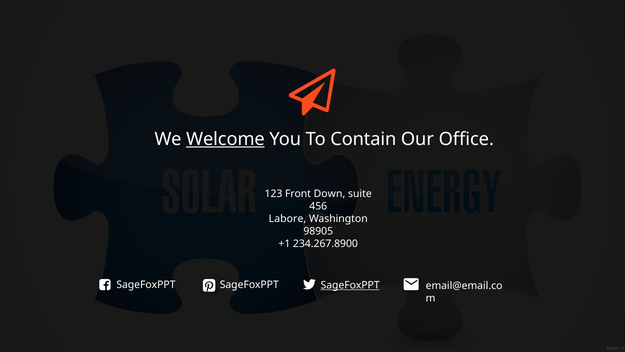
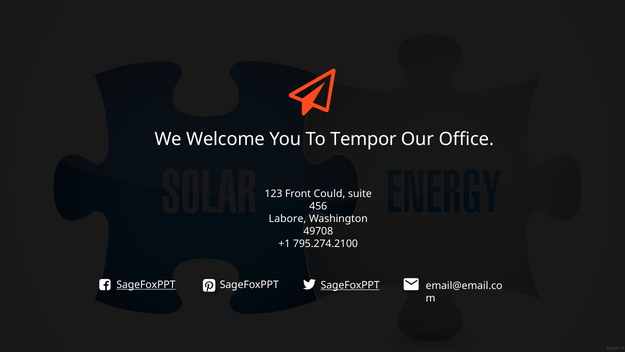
Welcome underline: present -> none
Contain: Contain -> Tempor
Down: Down -> Could
98905: 98905 -> 49708
234.267.8900: 234.267.8900 -> 795.274.2100
SageFoxPPT at (146, 284) underline: none -> present
